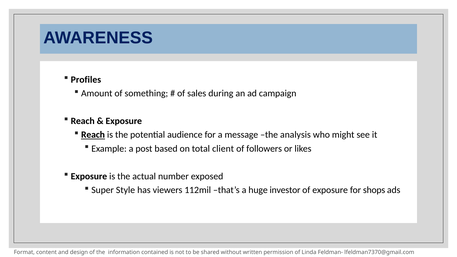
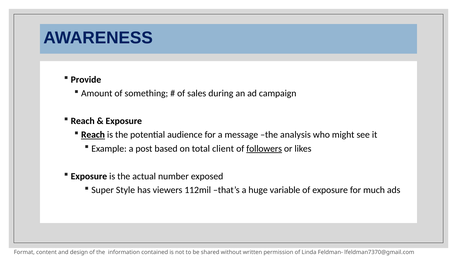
Profiles: Profiles -> Provide
followers underline: none -> present
investor: investor -> variable
shops: shops -> much
